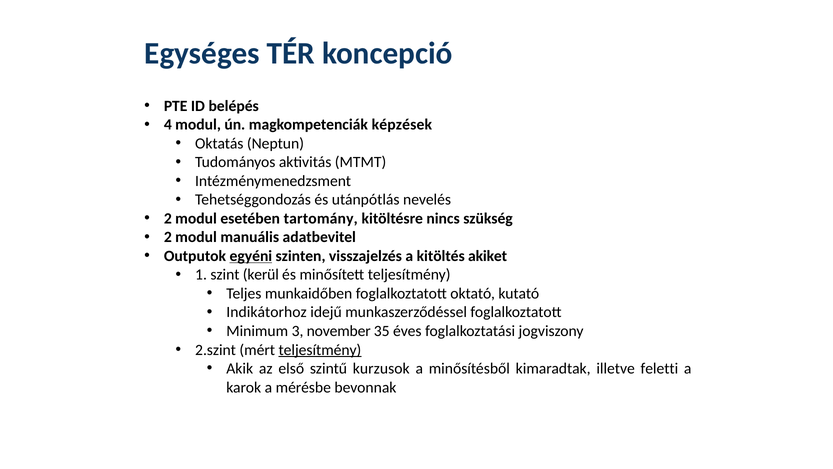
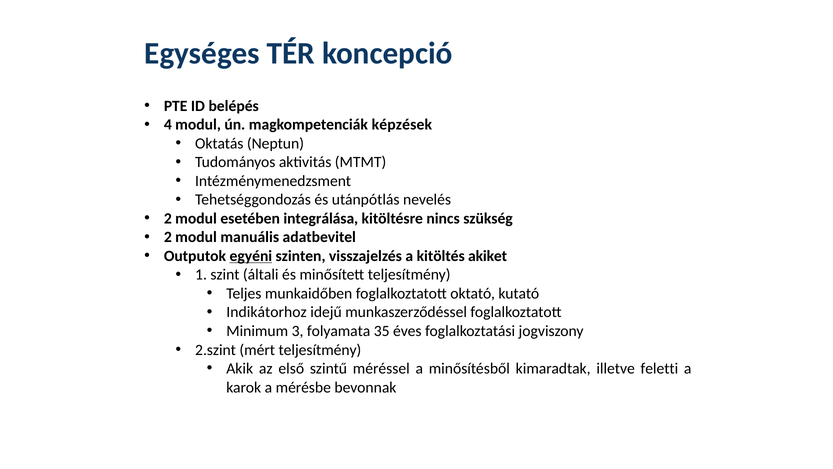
tartomány: tartomány -> integrálása
kerül: kerül -> általi
november: november -> folyamata
teljesítmény at (320, 350) underline: present -> none
kurzusok: kurzusok -> méréssel
